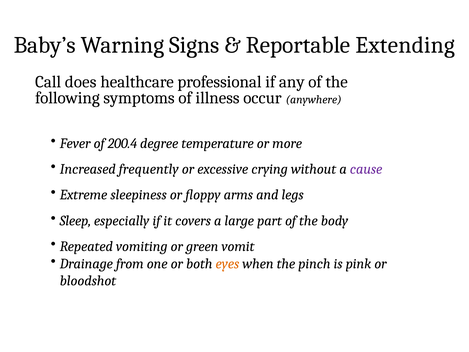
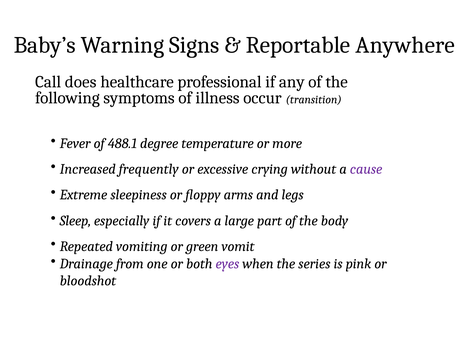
Extending: Extending -> Anywhere
anywhere: anywhere -> transition
200.4: 200.4 -> 488.1
eyes colour: orange -> purple
pinch: pinch -> series
